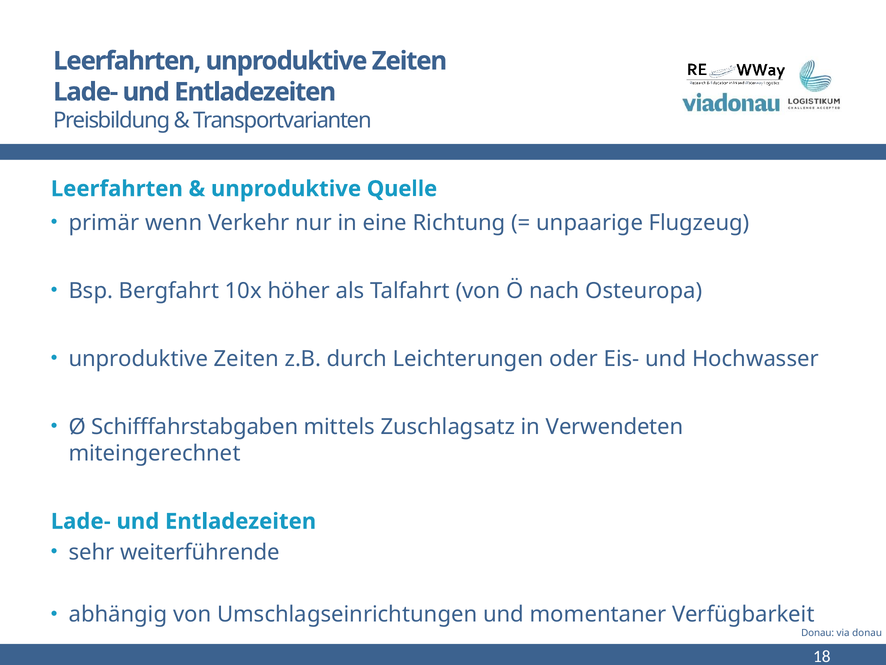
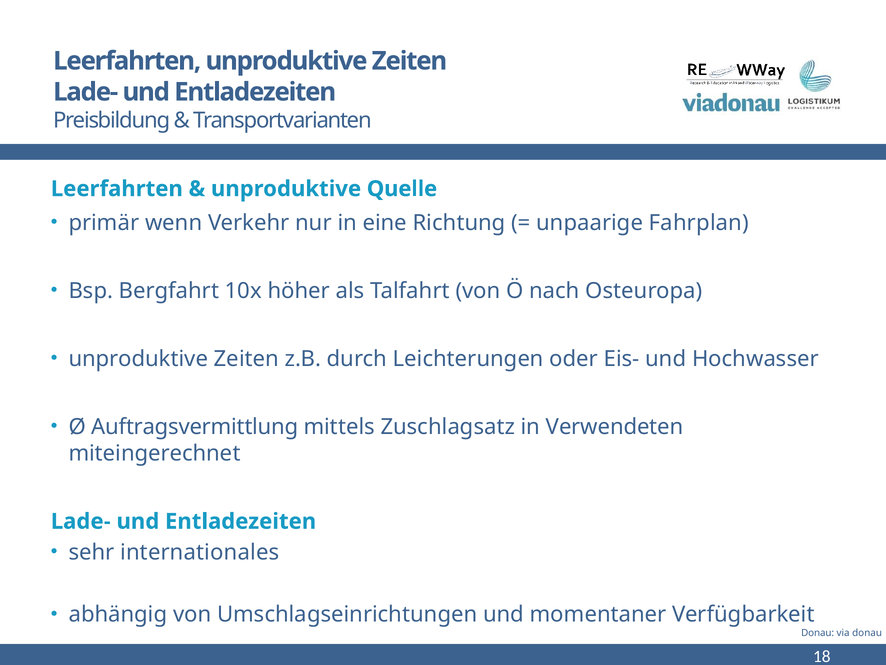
Flugzeug: Flugzeug -> Fahrplan
Schifffahrstabgaben: Schifffahrstabgaben -> Auftragsvermittlung
weiterführende: weiterführende -> internationales
